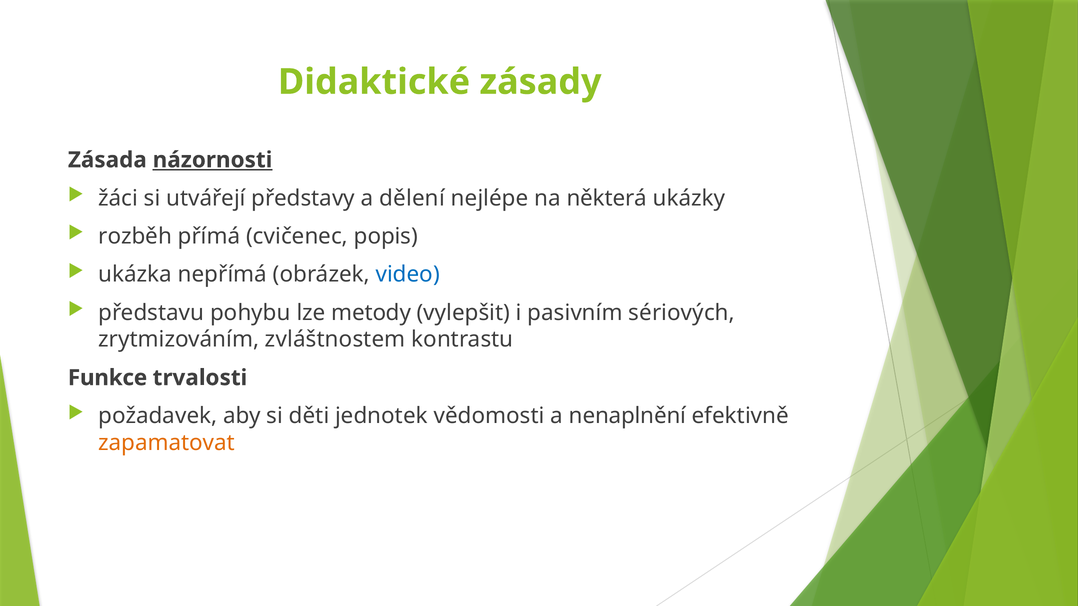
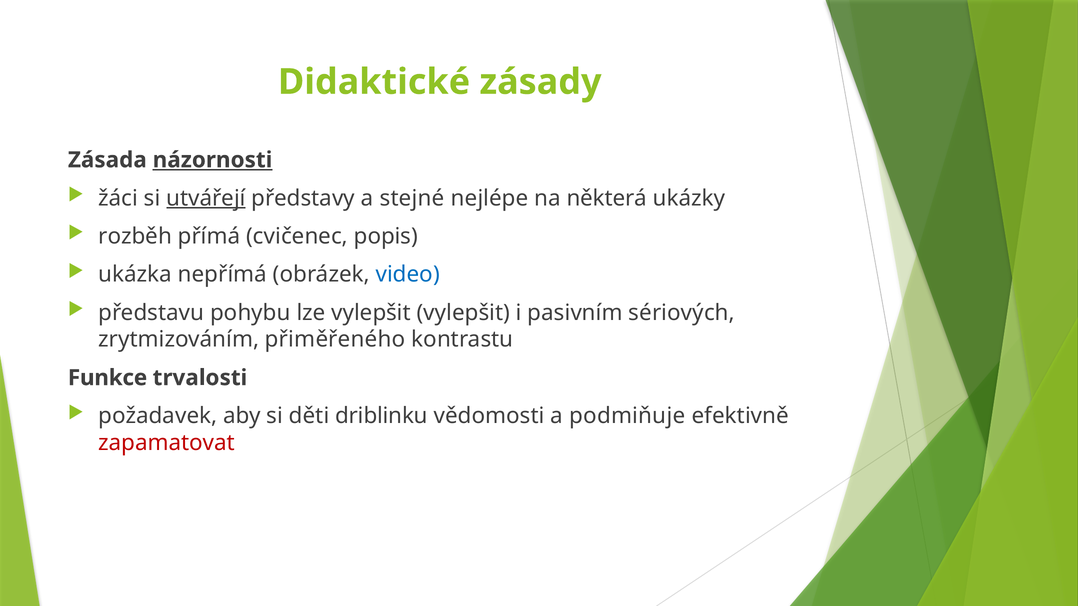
utvářejí underline: none -> present
dělení: dělení -> stejné
lze metody: metody -> vylepšit
zvláštnostem: zvláštnostem -> přiměřeného
jednotek: jednotek -> driblinku
nenaplnění: nenaplnění -> podmiňuje
zapamatovat colour: orange -> red
